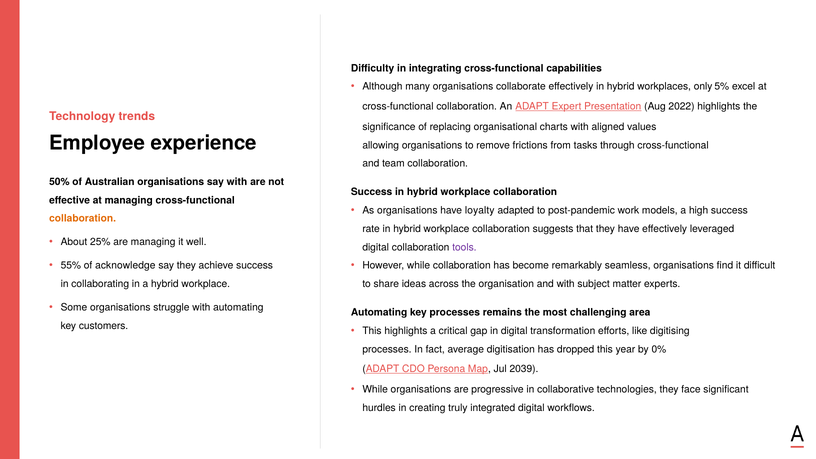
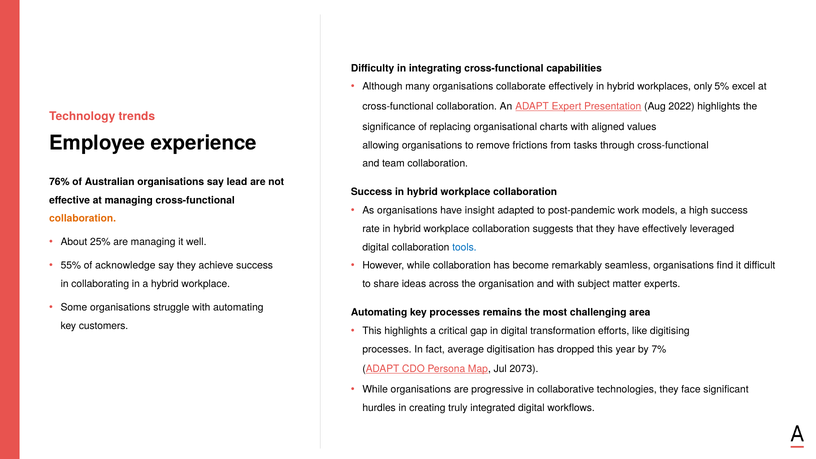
50%: 50% -> 76%
say with: with -> lead
loyalty: loyalty -> insight
tools colour: purple -> blue
0%: 0% -> 7%
2039: 2039 -> 2073
